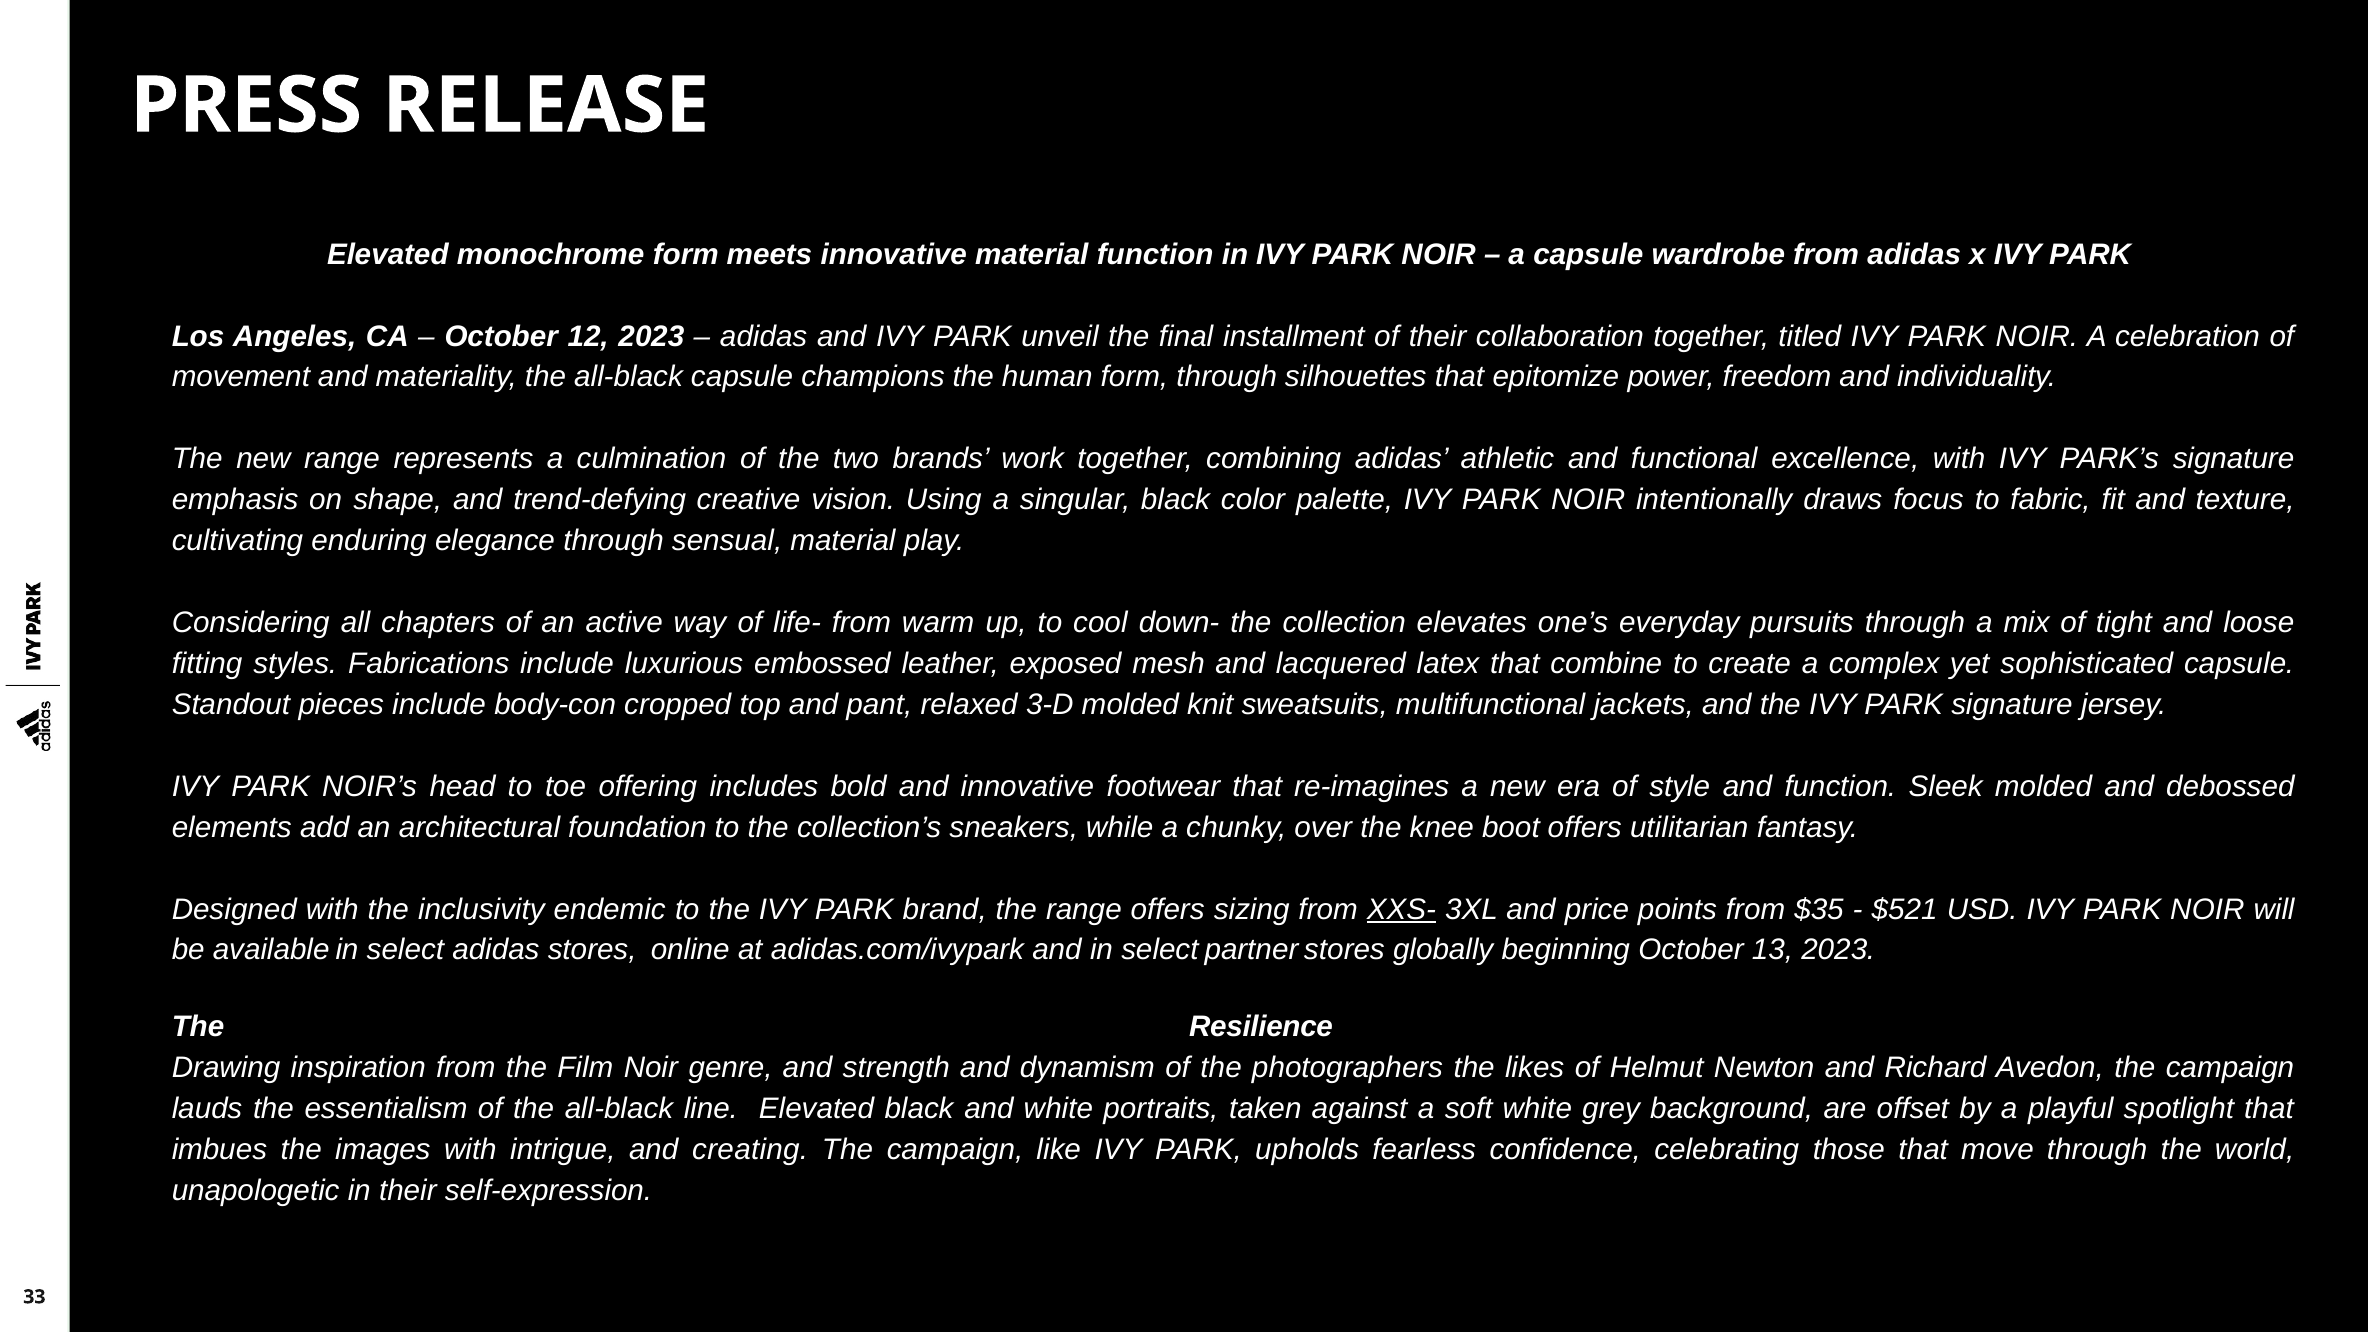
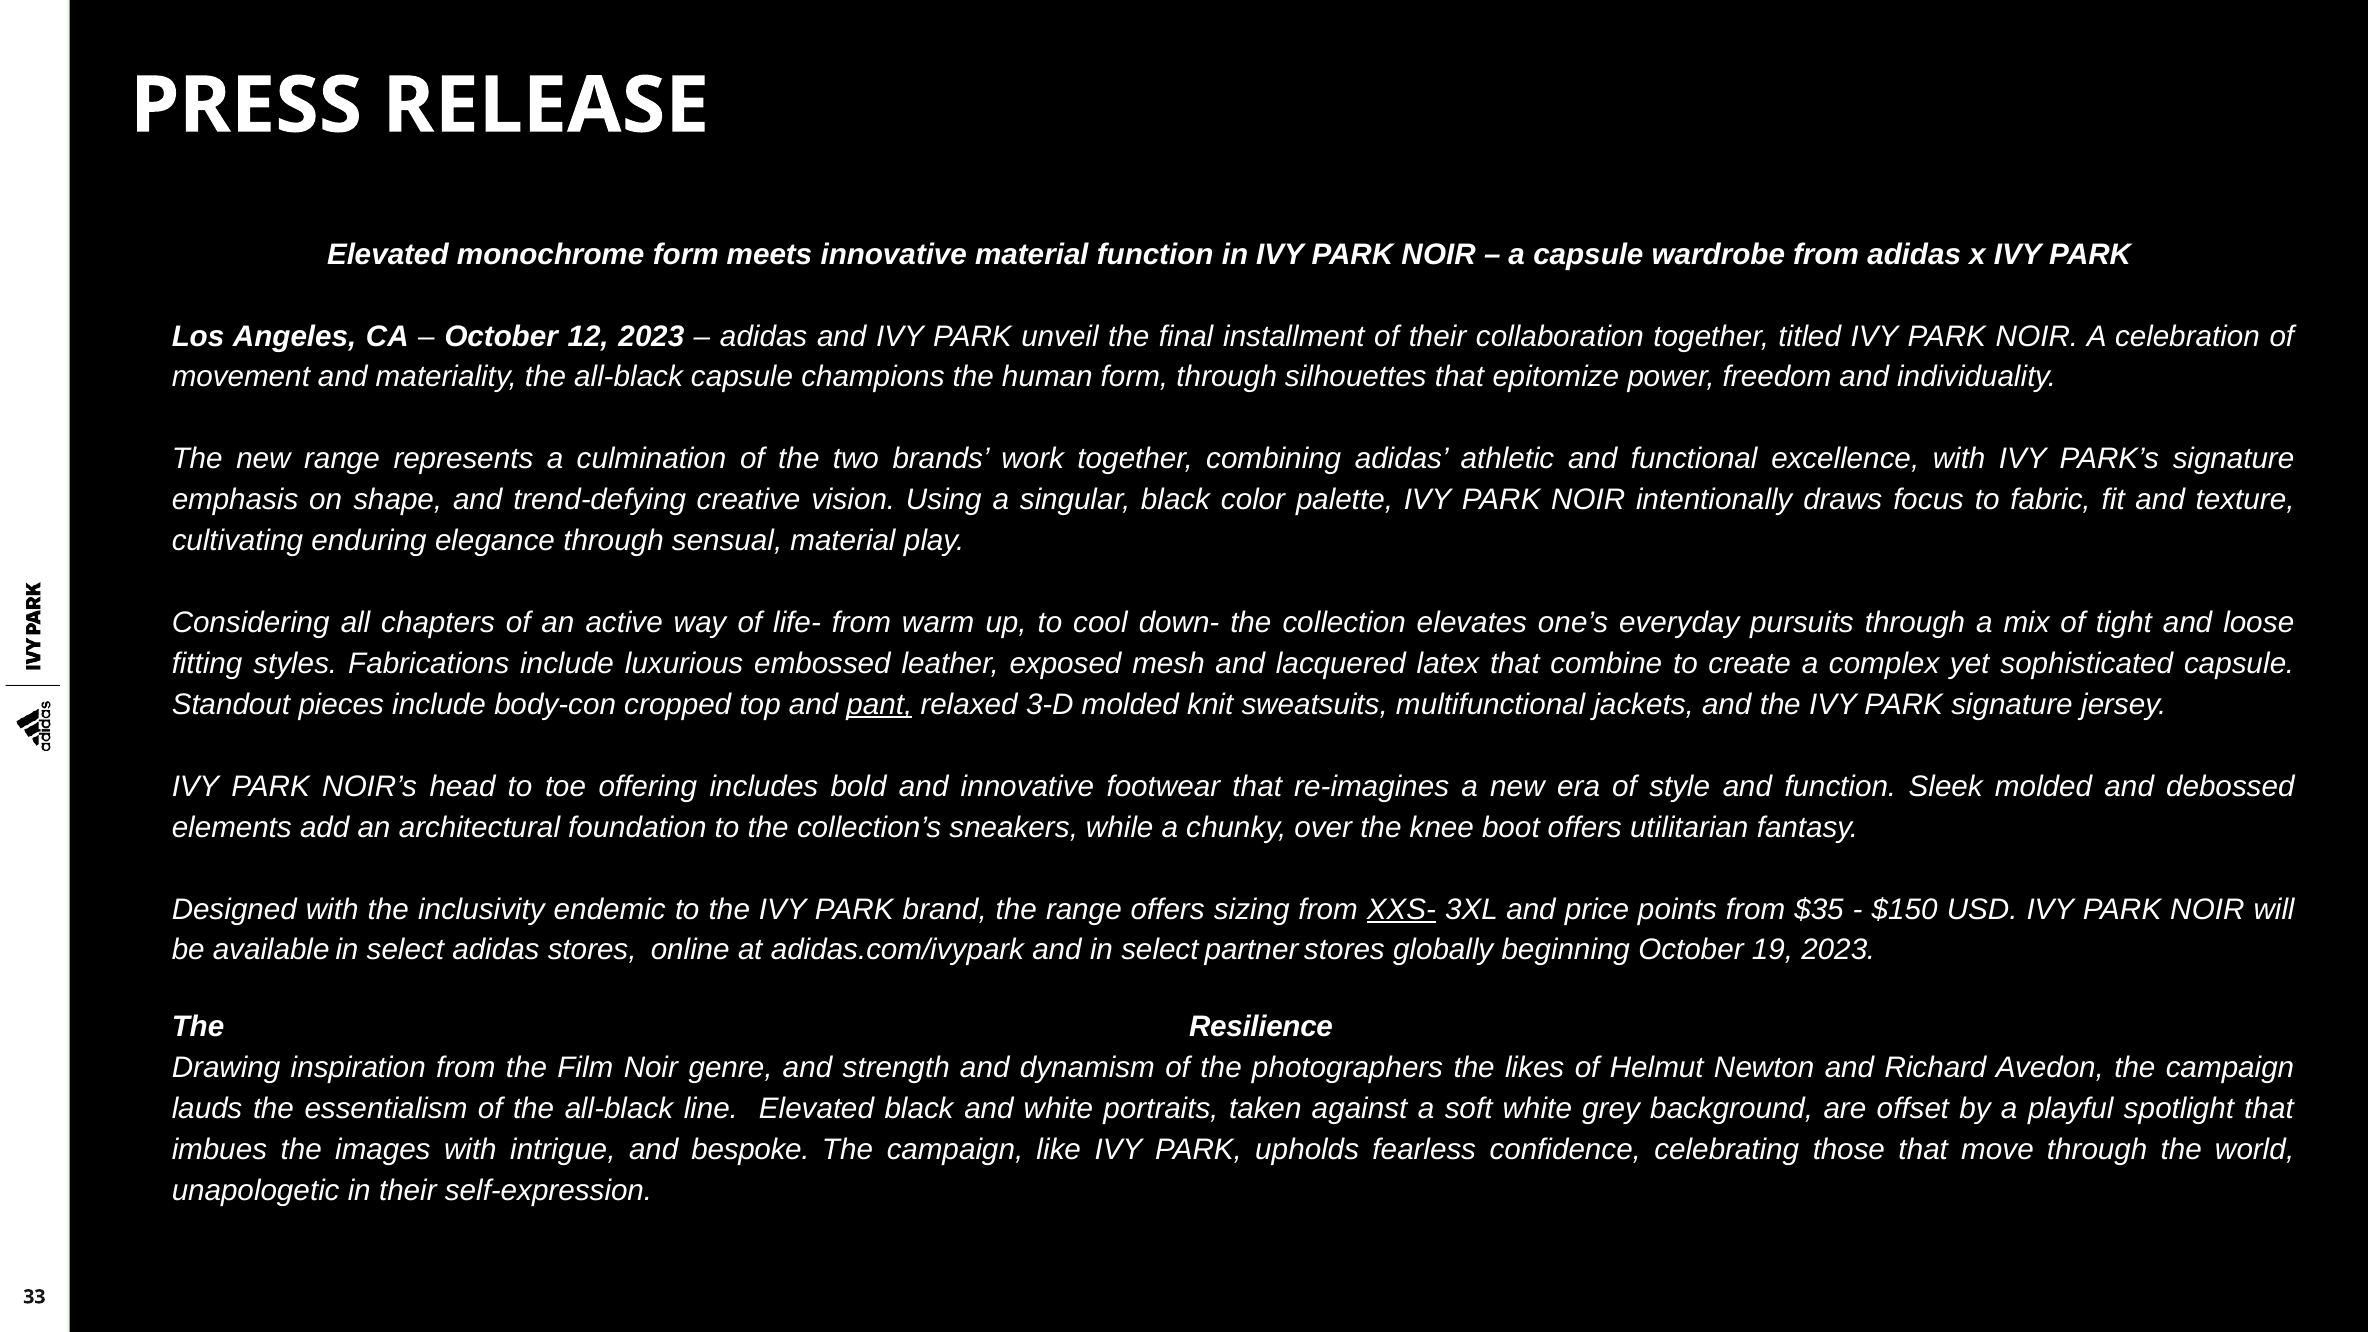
pant underline: none -> present
$521: $521 -> $150
13: 13 -> 19
creating: creating -> bespoke
